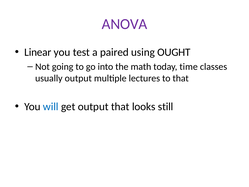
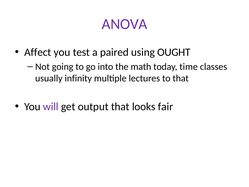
Linear: Linear -> Affect
usually output: output -> infinity
will colour: blue -> purple
still: still -> fair
